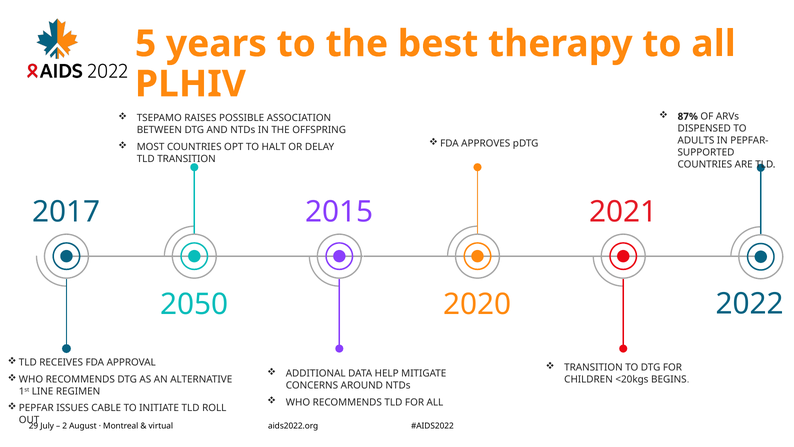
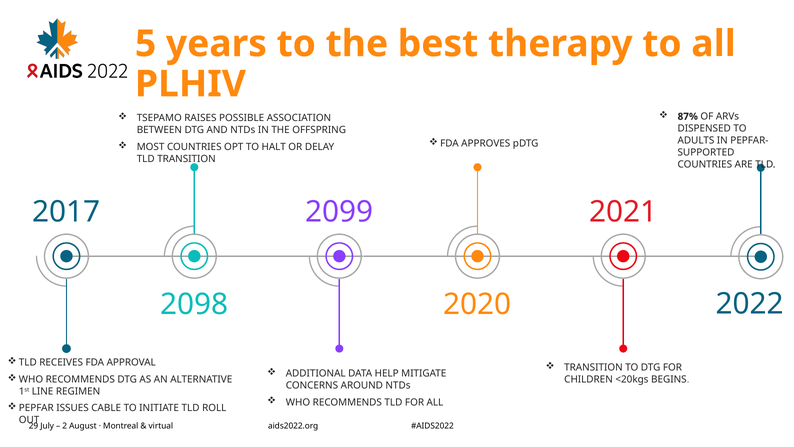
2015: 2015 -> 2099
2050: 2050 -> 2098
